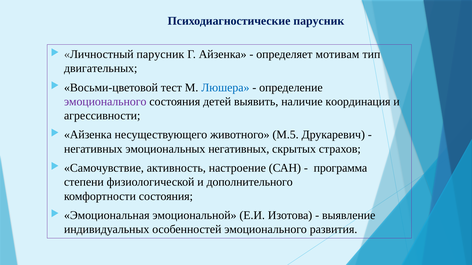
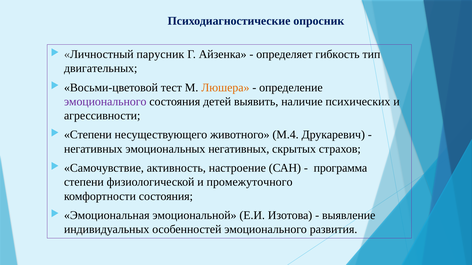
Психодиагностические парусник: парусник -> опросник
мотивам: мотивам -> гибкость
Люшера colour: blue -> orange
координация: координация -> психических
Айзенка at (88, 135): Айзенка -> Степени
М.5: М.5 -> М.4
дополнительного: дополнительного -> промежуточного
